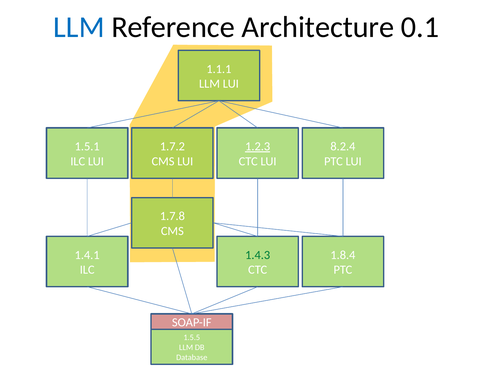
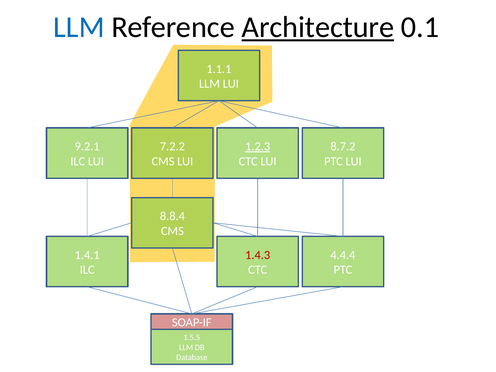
Architecture underline: none -> present
1.5.1: 1.5.1 -> 9.2.1
1.7.2: 1.7.2 -> 7.2.2
8.2.4: 8.2.4 -> 8.7.2
1.7.8: 1.7.8 -> 8.8.4
1.4.3 colour: green -> red
1.8.4: 1.8.4 -> 4.4.4
